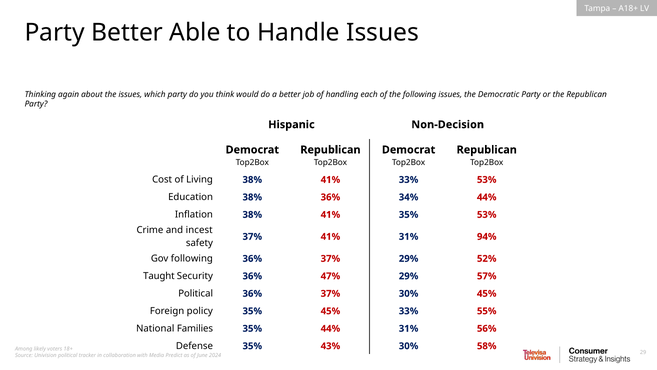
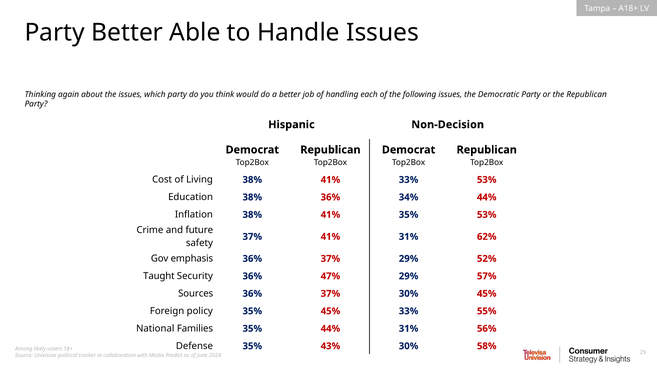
incest: incest -> future
94%: 94% -> 62%
Gov following: following -> emphasis
Political at (196, 293): Political -> Sources
